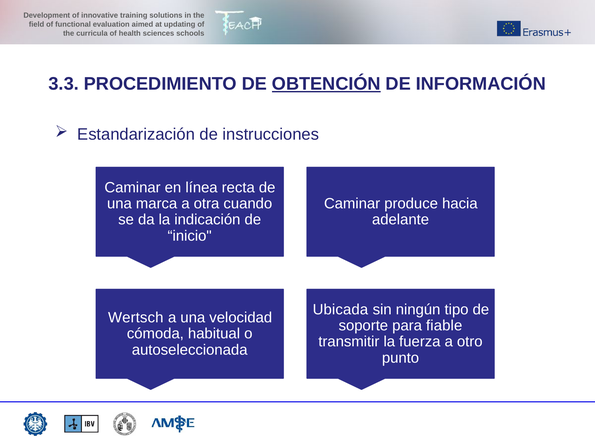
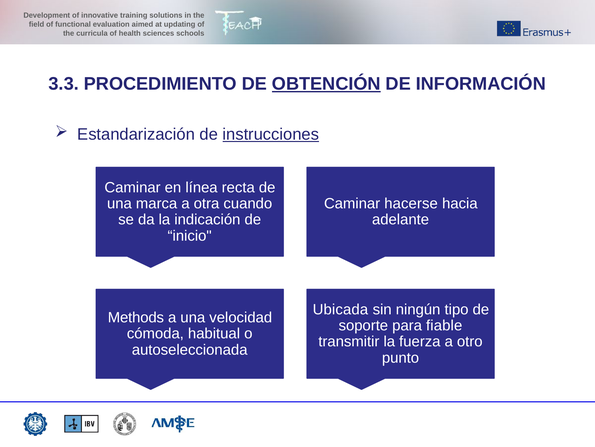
instrucciones underline: none -> present
produce: produce -> hacerse
Wertsch: Wertsch -> Methods
